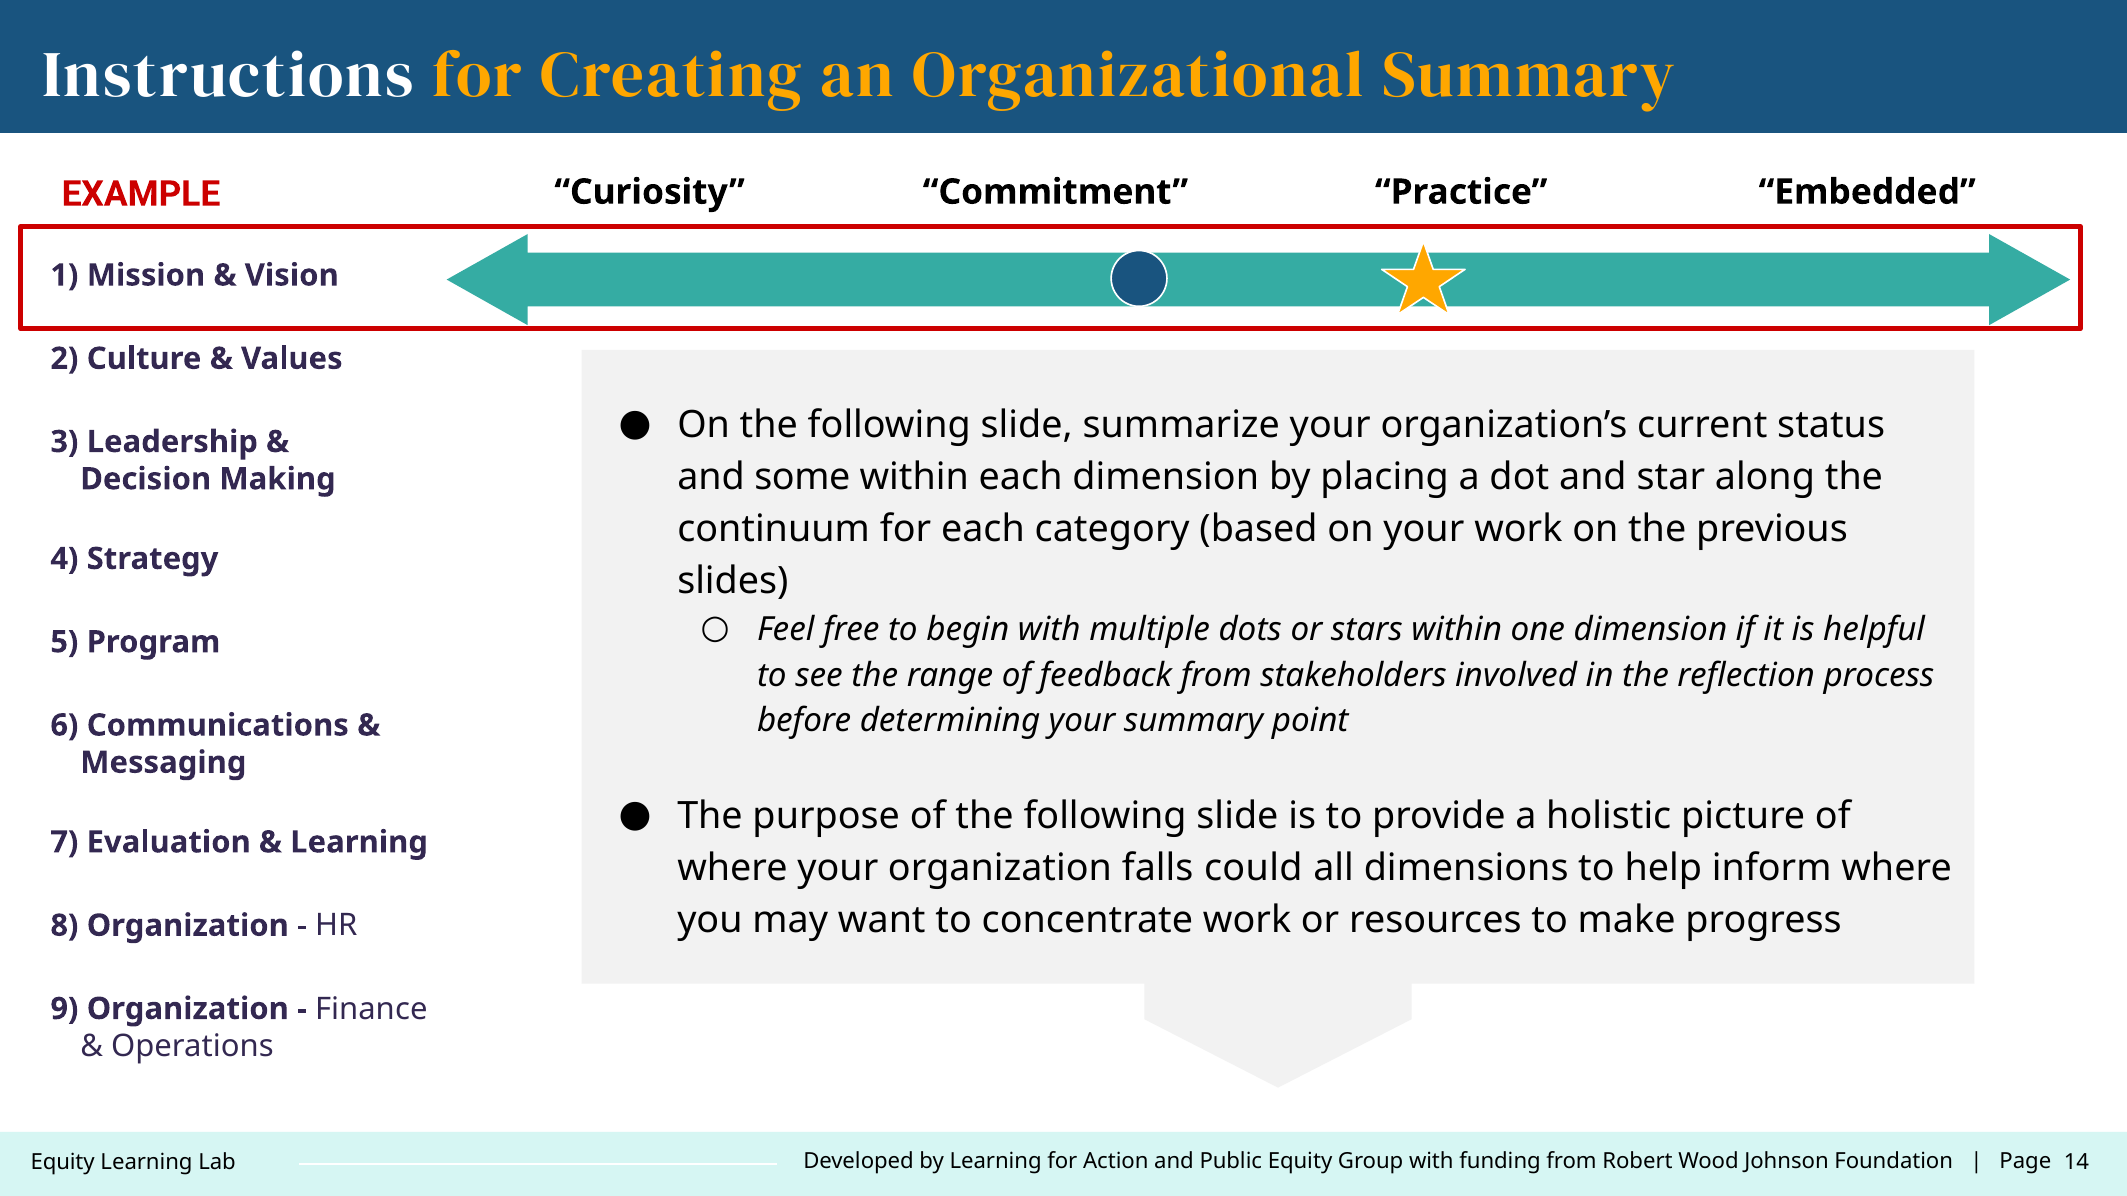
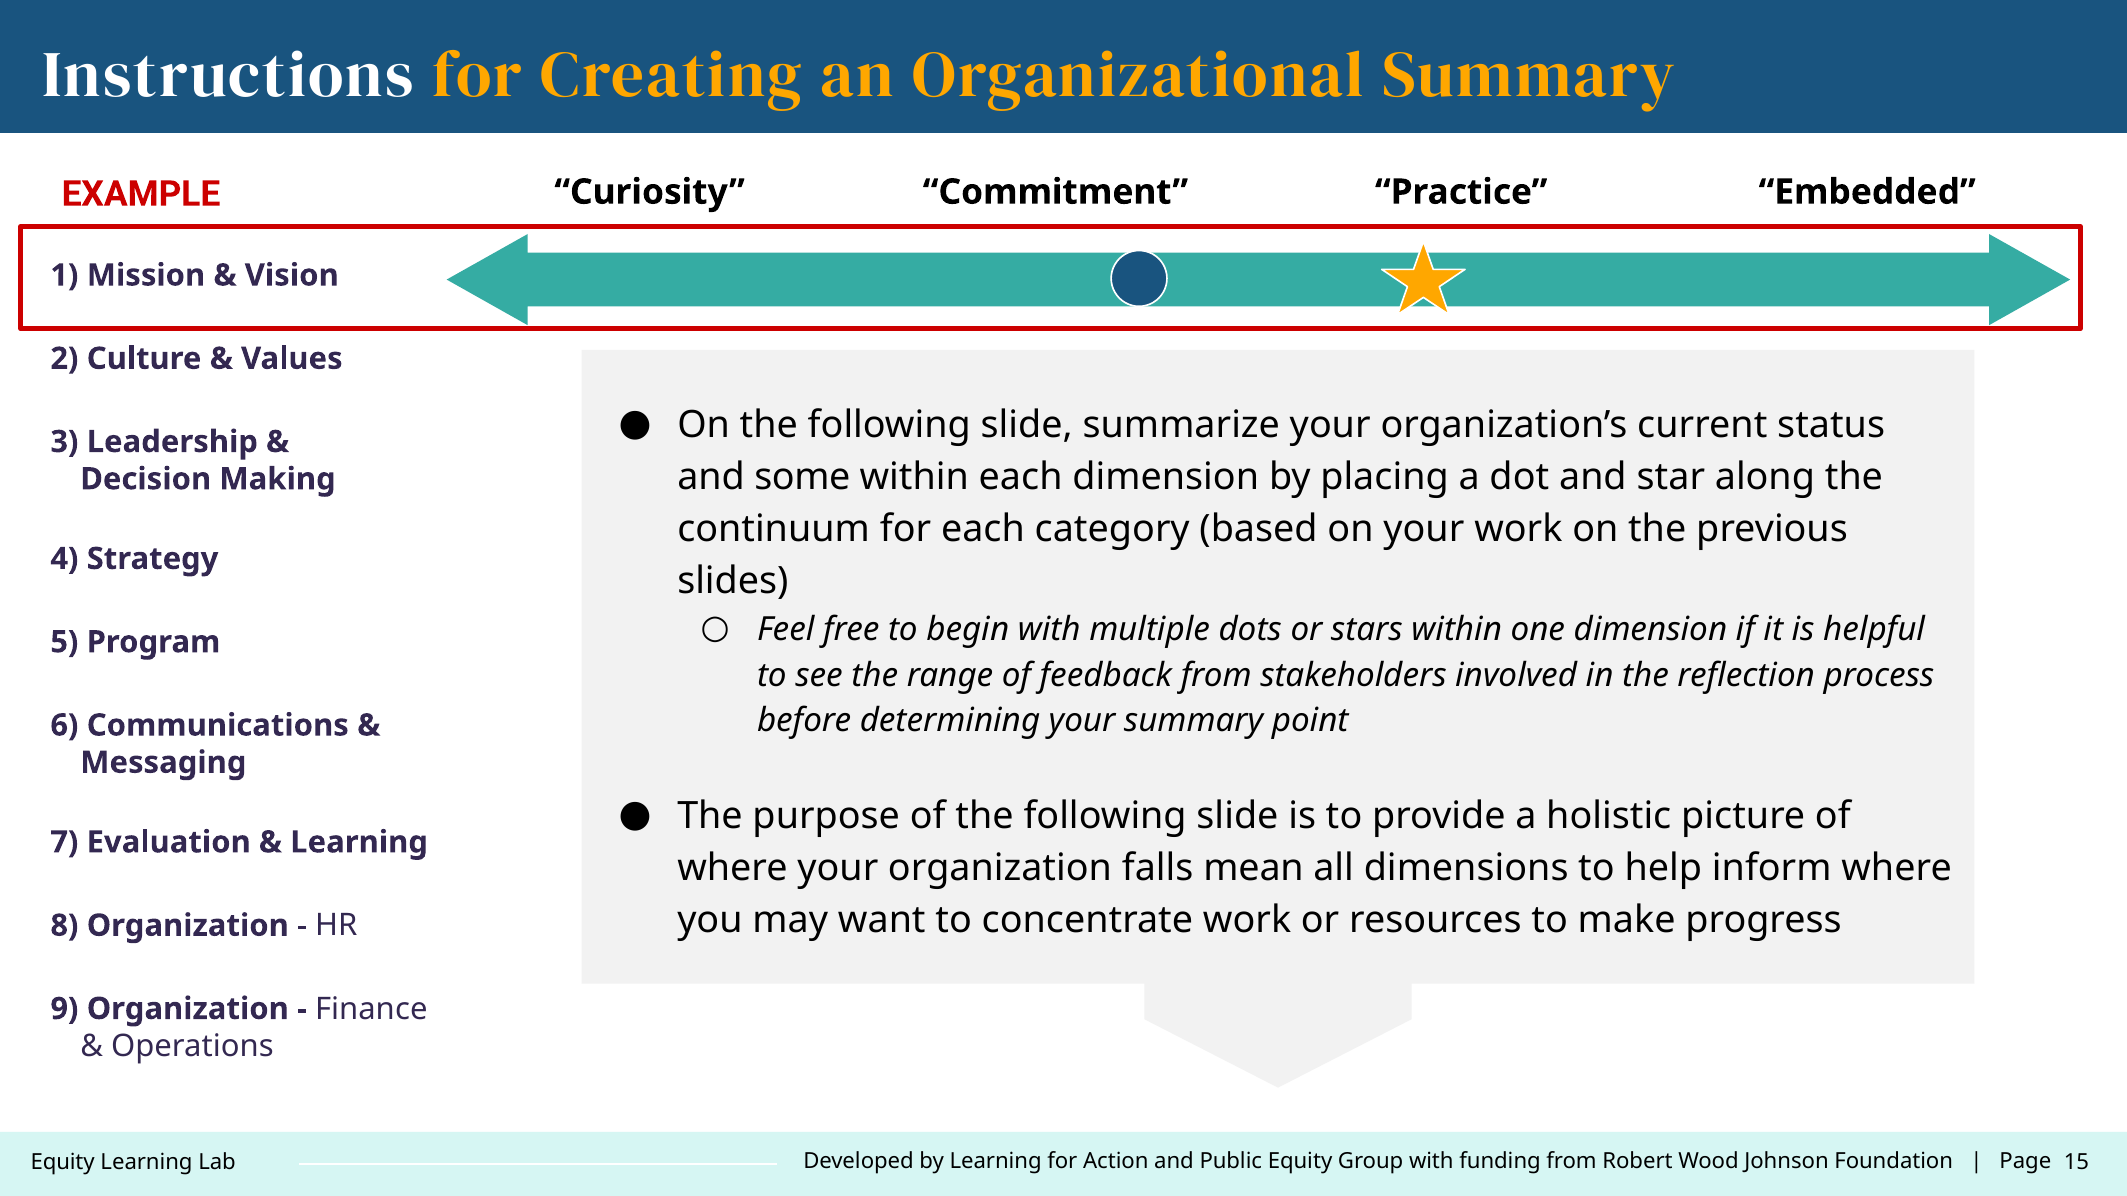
could: could -> mean
14: 14 -> 15
